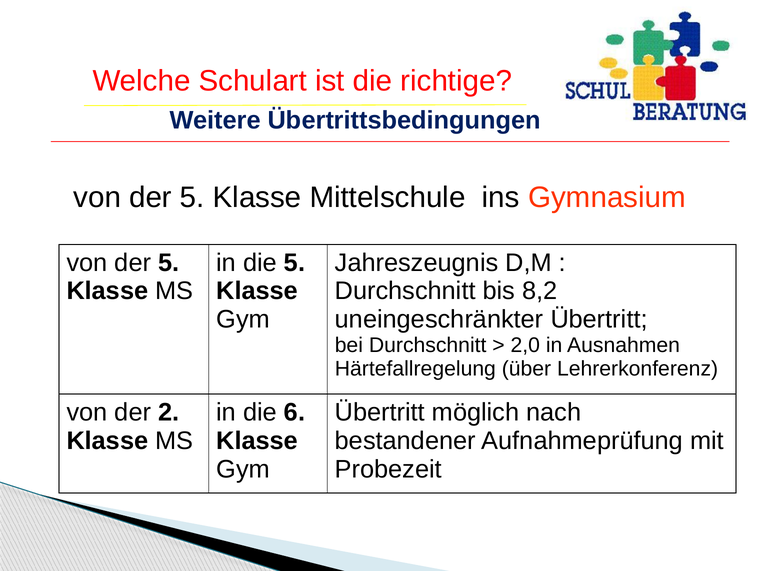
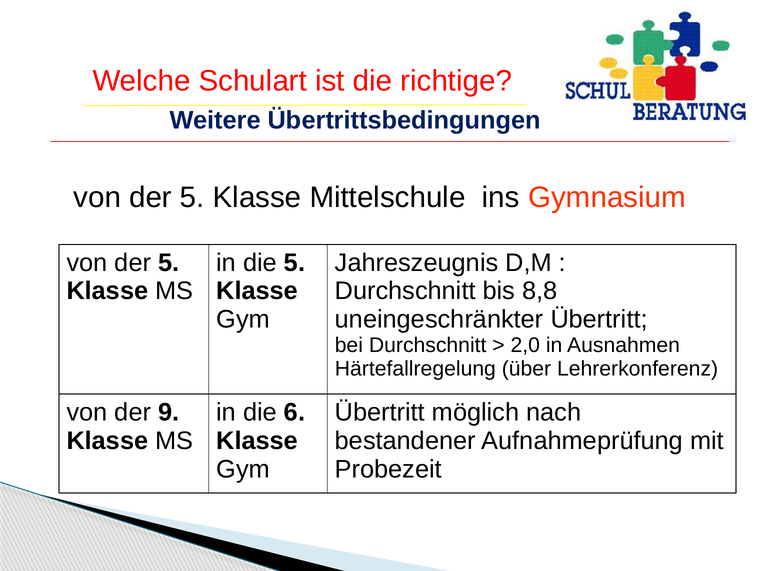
8,2: 8,2 -> 8,8
2: 2 -> 9
